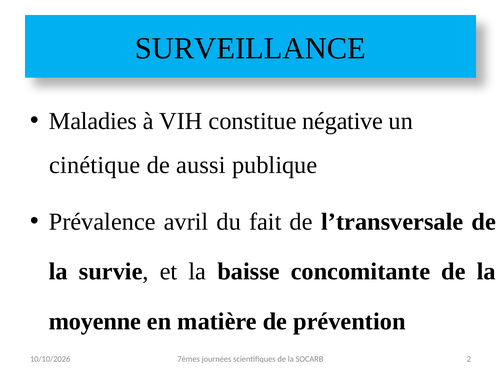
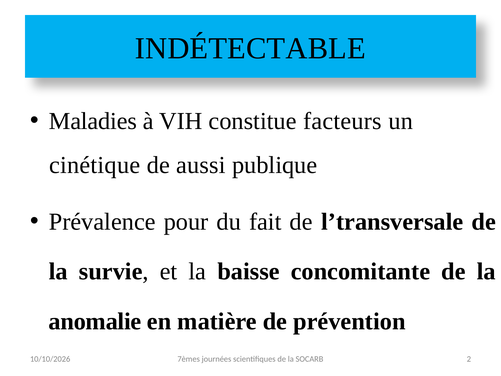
SURVEILLANCE: SURVEILLANCE -> INDÉTECTABLE
négative: négative -> facteurs
avril: avril -> pour
moyenne: moyenne -> anomalie
